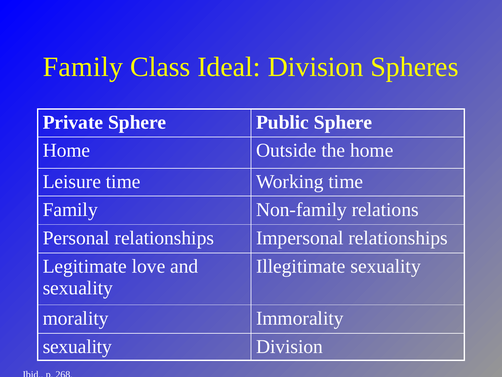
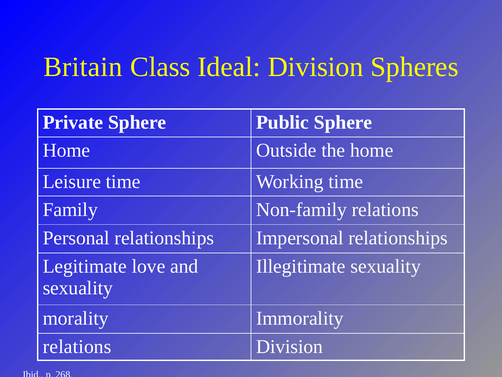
Family at (83, 67): Family -> Britain
sexuality at (77, 346): sexuality -> relations
